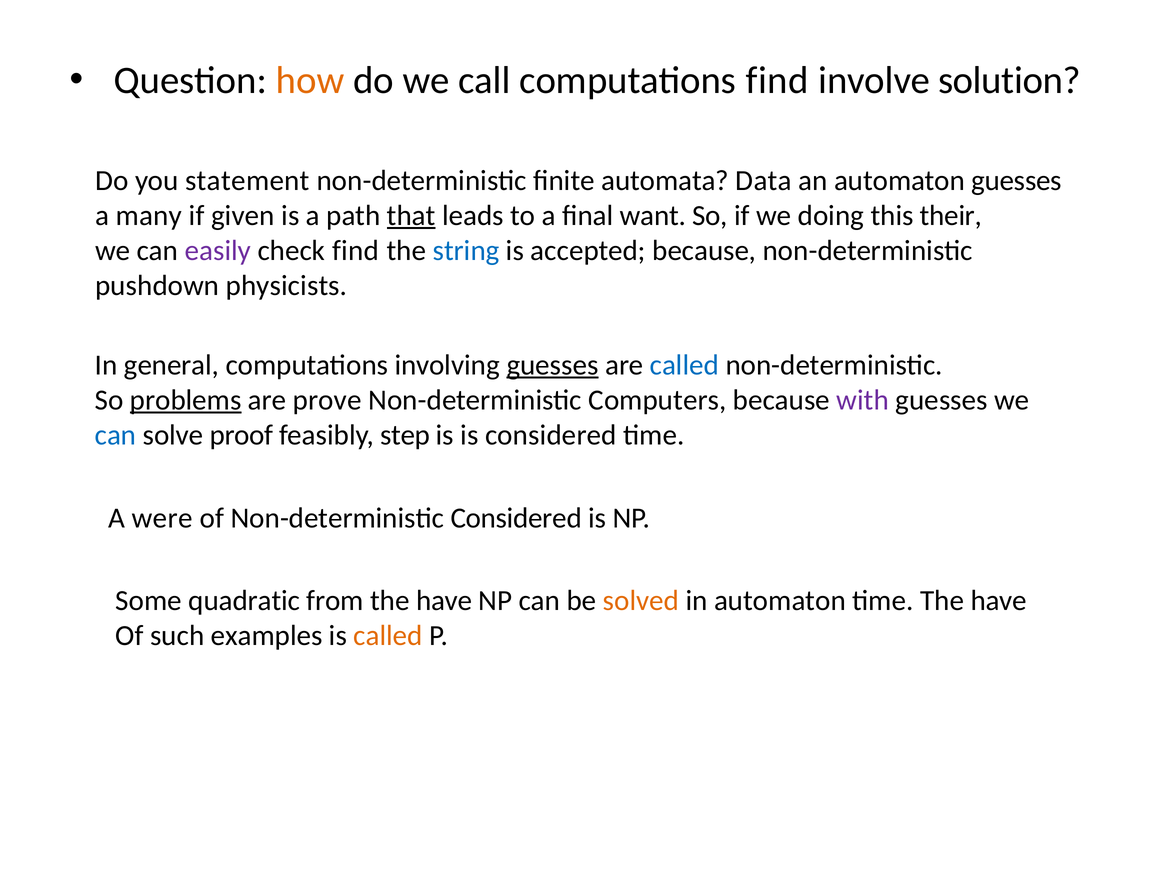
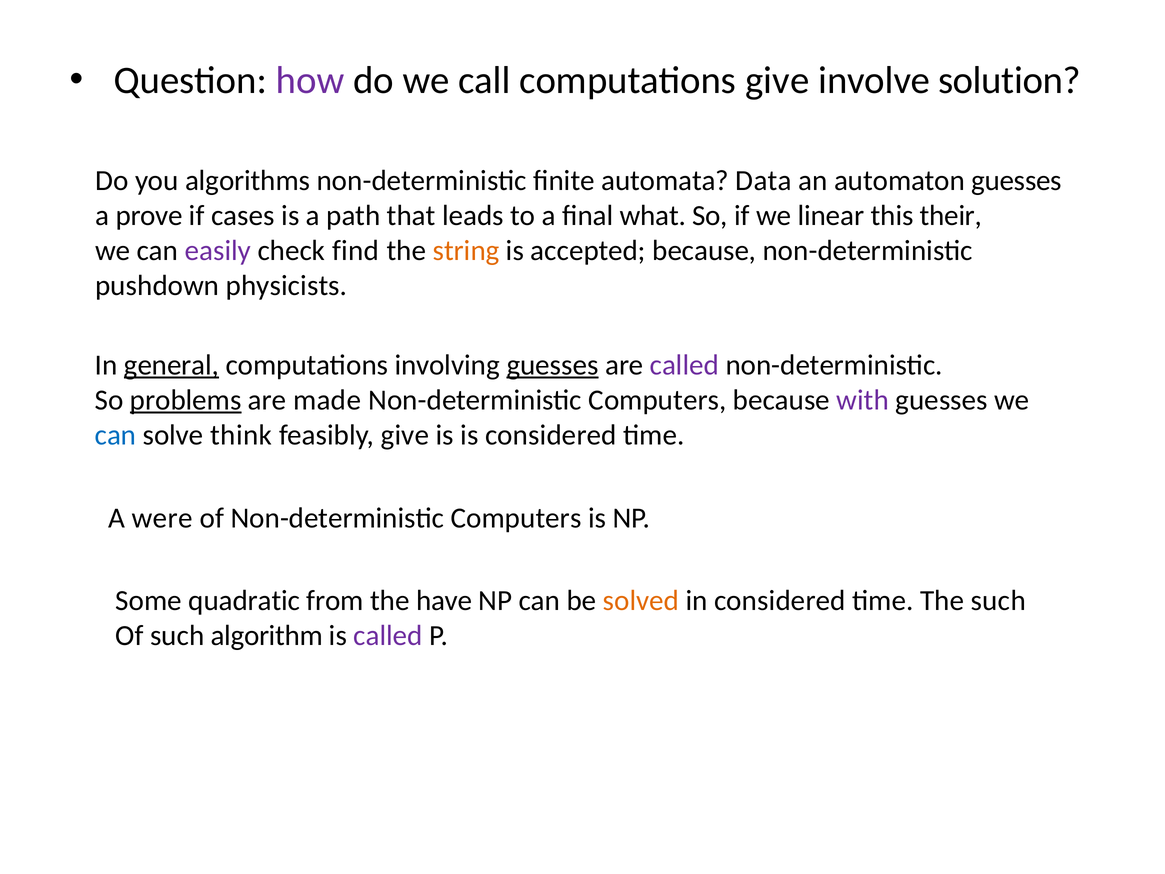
how colour: orange -> purple
computations find: find -> give
statement: statement -> algorithms
many: many -> prove
given: given -> cases
that underline: present -> none
want: want -> what
doing: doing -> linear
string colour: blue -> orange
general underline: none -> present
called at (684, 365) colour: blue -> purple
prove: prove -> made
proof: proof -> think
feasibly step: step -> give
of Non-deterministic Considered: Considered -> Computers
in automaton: automaton -> considered
time The have: have -> such
examples: examples -> algorithm
called at (388, 635) colour: orange -> purple
